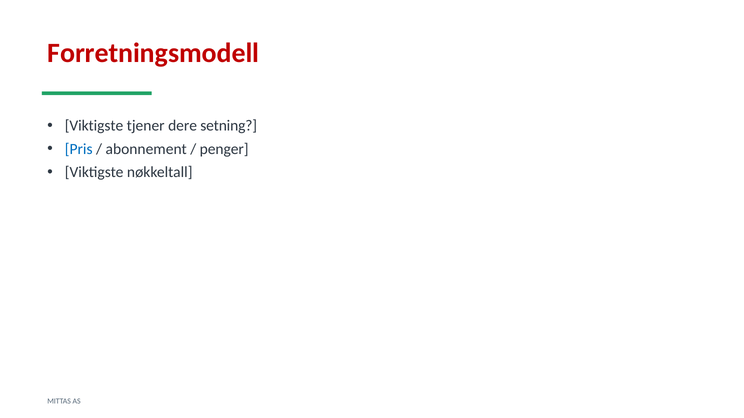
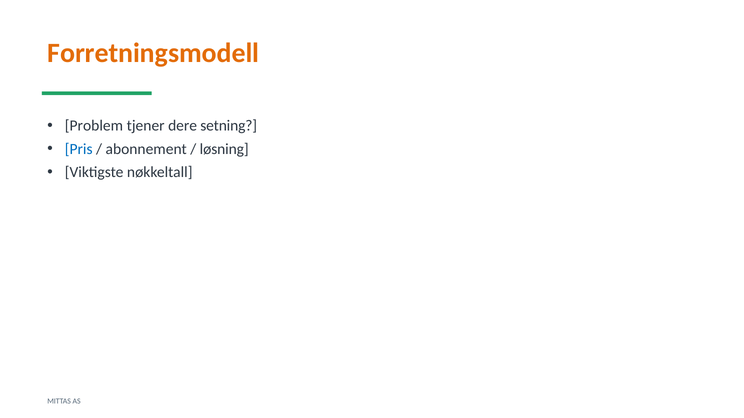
Forretningsmodell colour: red -> orange
Viktigste at (94, 126): Viktigste -> Problem
penger: penger -> løsning
